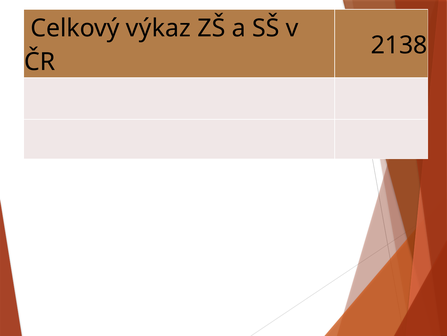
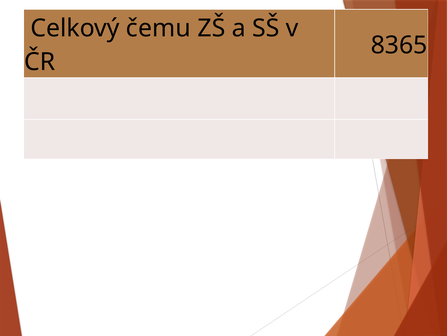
výkaz: výkaz -> čemu
2138: 2138 -> 8365
